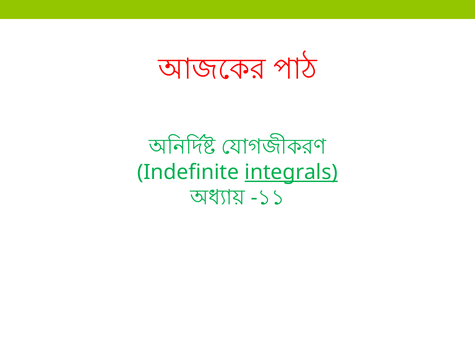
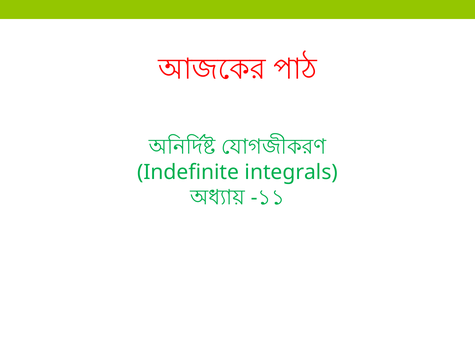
integrals underline: present -> none
